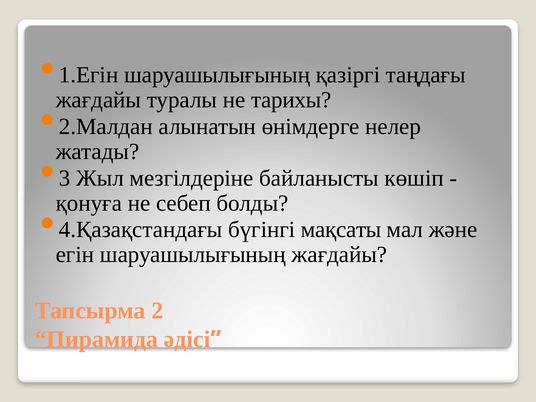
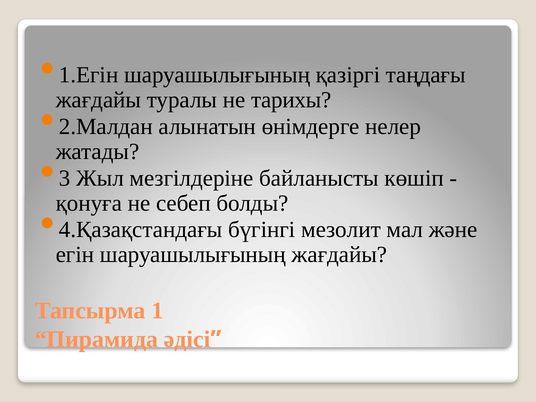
мақсаты: мақсаты -> мезолит
2: 2 -> 1
